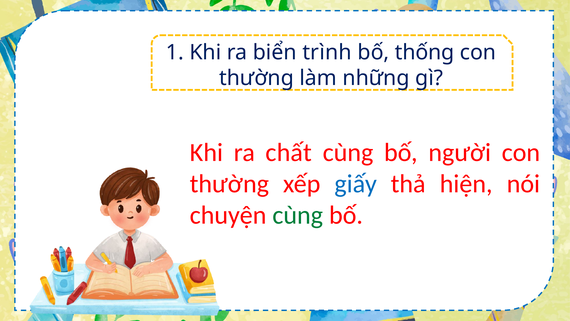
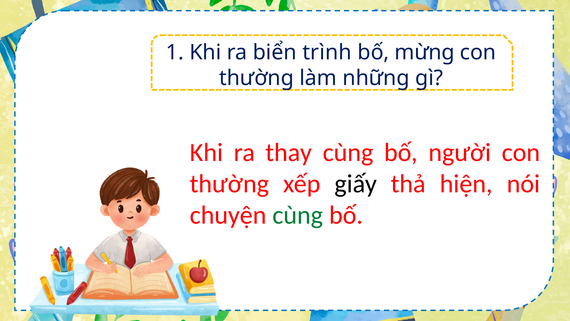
thống: thống -> mừng
chất: chất -> thay
giấy colour: blue -> black
